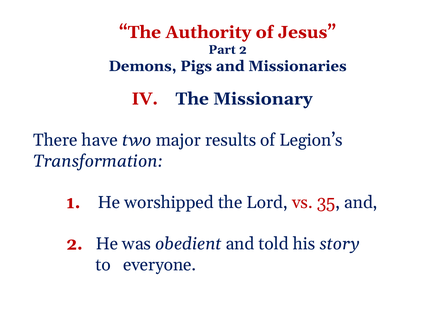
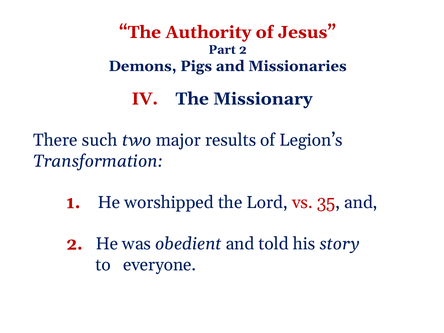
have: have -> such
